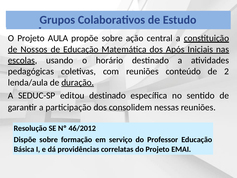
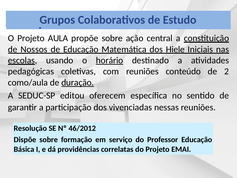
Após: Após -> Hiele
horário underline: none -> present
lenda/aula: lenda/aula -> como/aula
editou destinado: destinado -> oferecem
consolidem: consolidem -> vivenciadas
